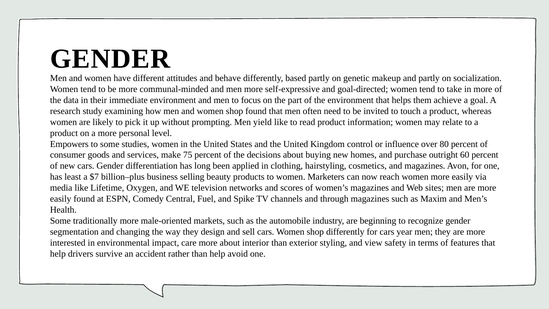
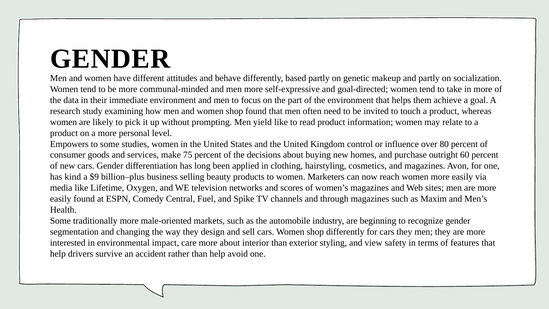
least: least -> kind
$7: $7 -> $9
cars year: year -> they
